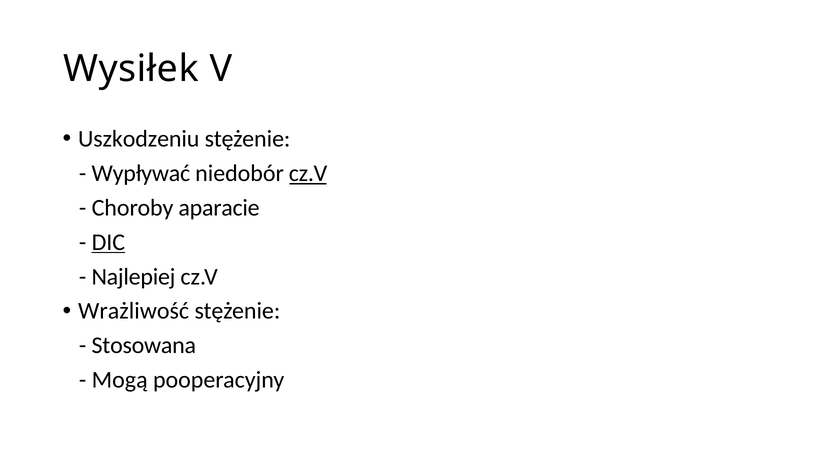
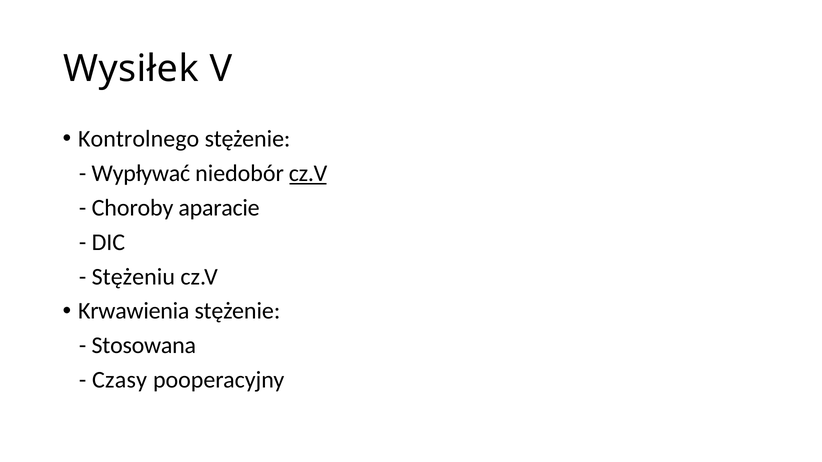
Uszkodzeniu: Uszkodzeniu -> Kontrolnego
DIC underline: present -> none
Najlepiej: Najlepiej -> Stężeniu
Wrażliwość: Wrażliwość -> Krwawienia
Mogą: Mogą -> Czasy
